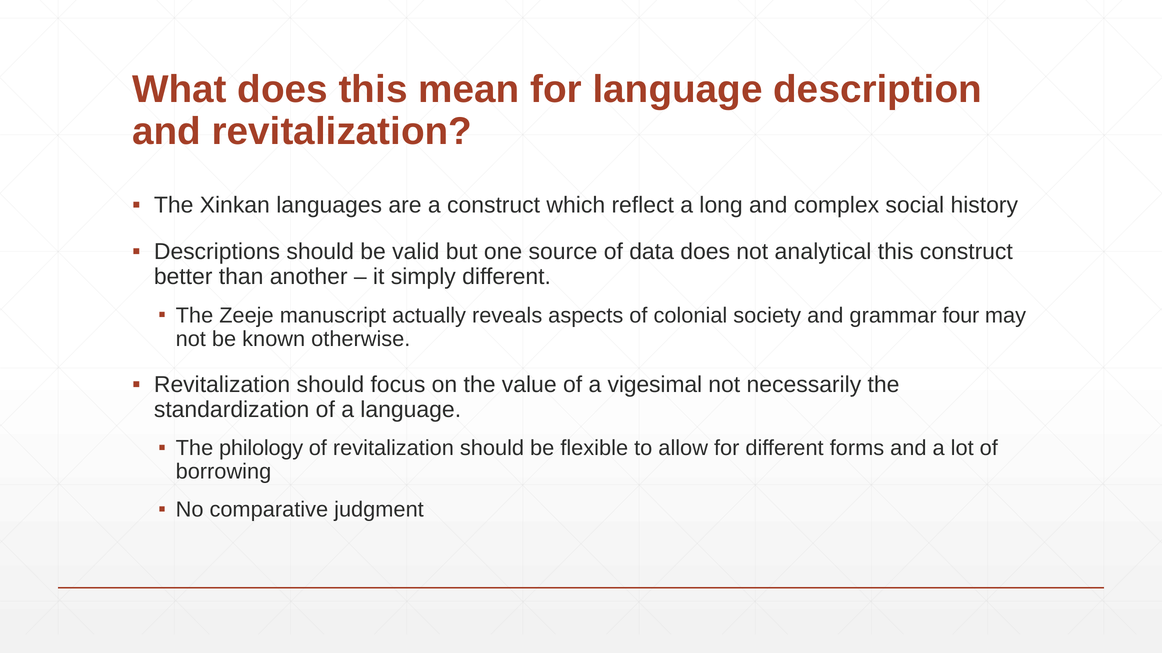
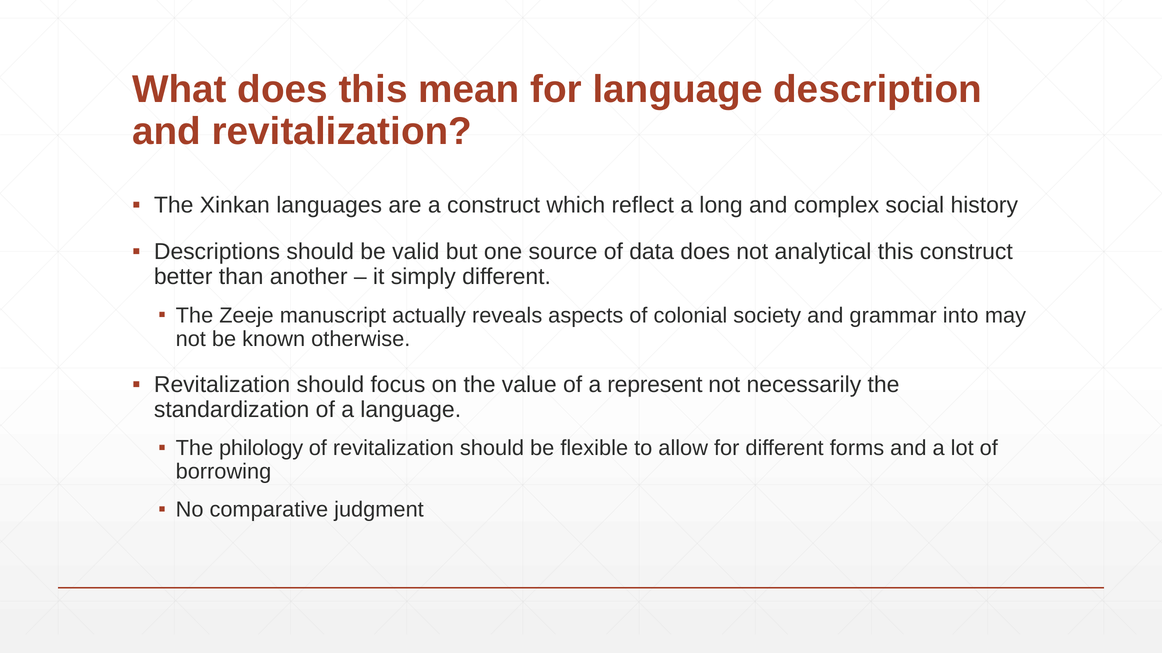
four: four -> into
vigesimal: vigesimal -> represent
